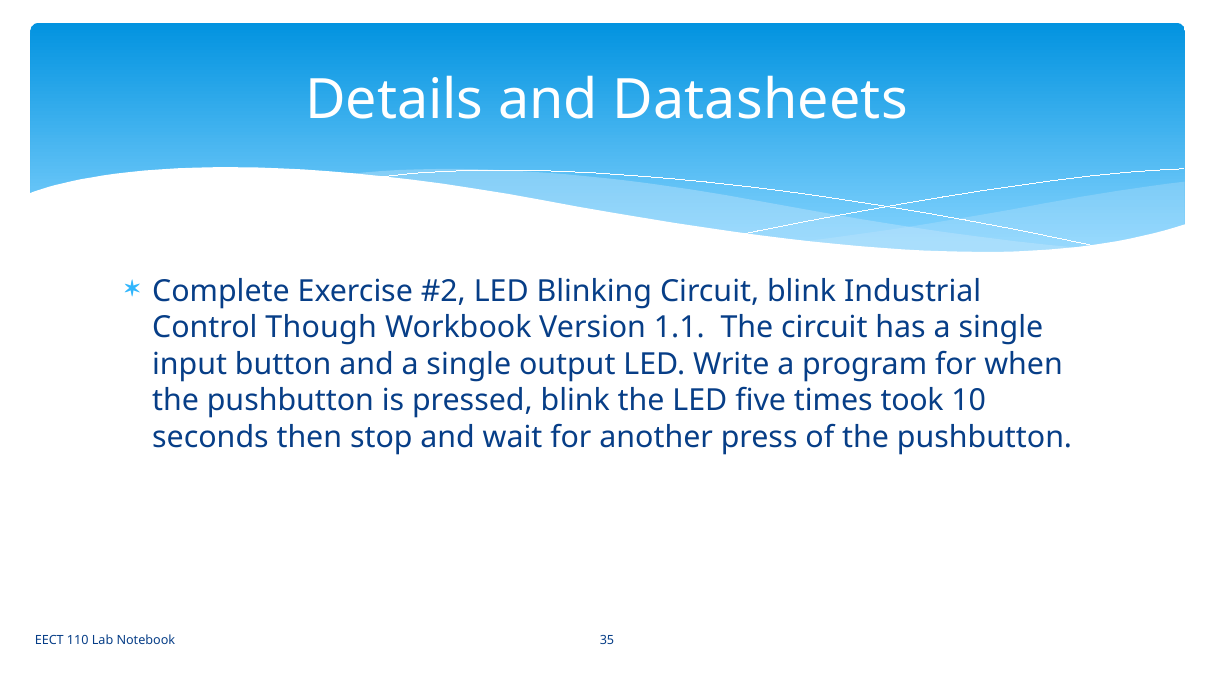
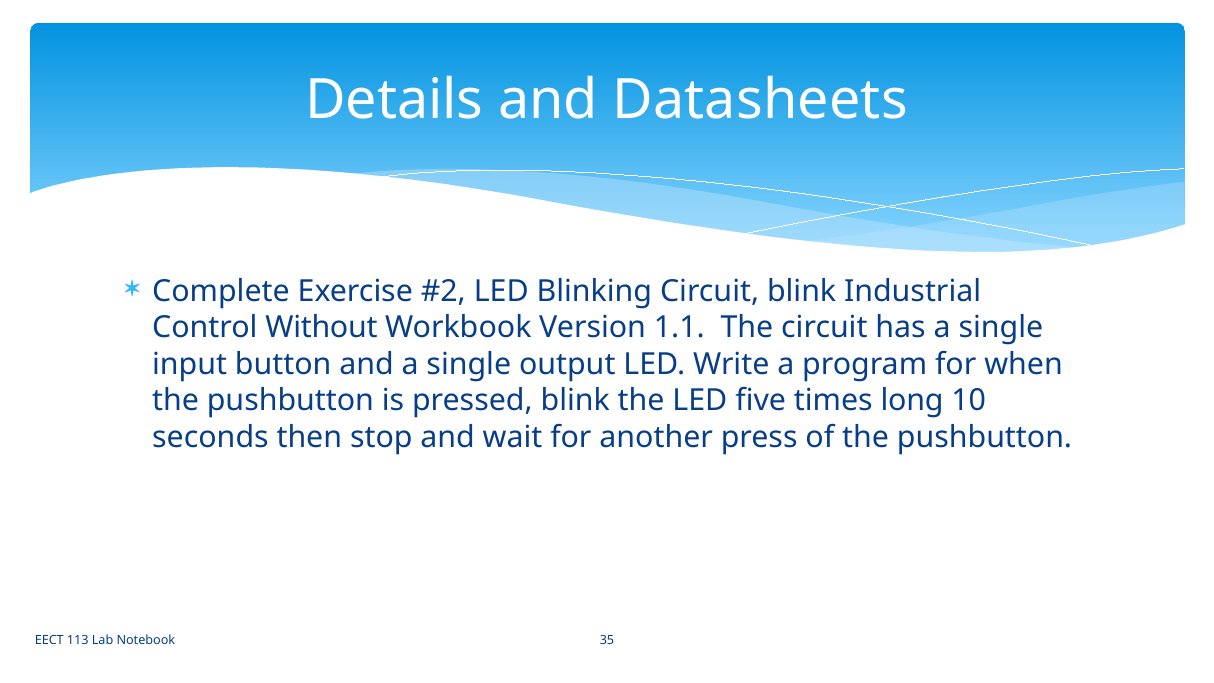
Though: Though -> Without
took: took -> long
110: 110 -> 113
